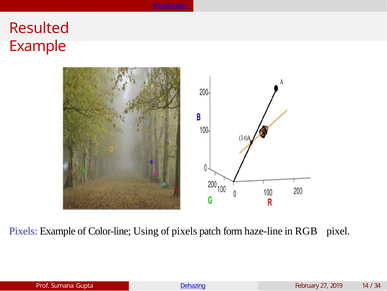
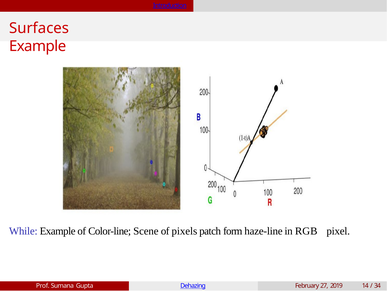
Resulted: Resulted -> Surfaces
Pixels at (23, 231): Pixels -> While
Using: Using -> Scene
